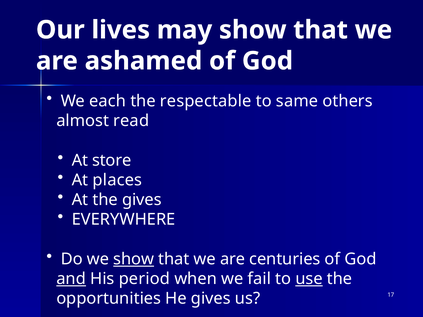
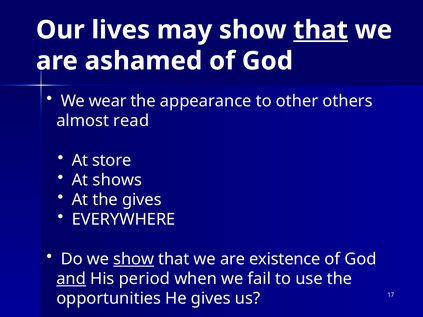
that at (321, 30) underline: none -> present
each: each -> wear
respectable: respectable -> appearance
same: same -> other
places: places -> shows
centuries: centuries -> existence
use underline: present -> none
